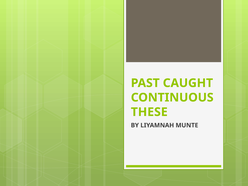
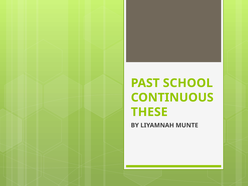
CAUGHT: CAUGHT -> SCHOOL
